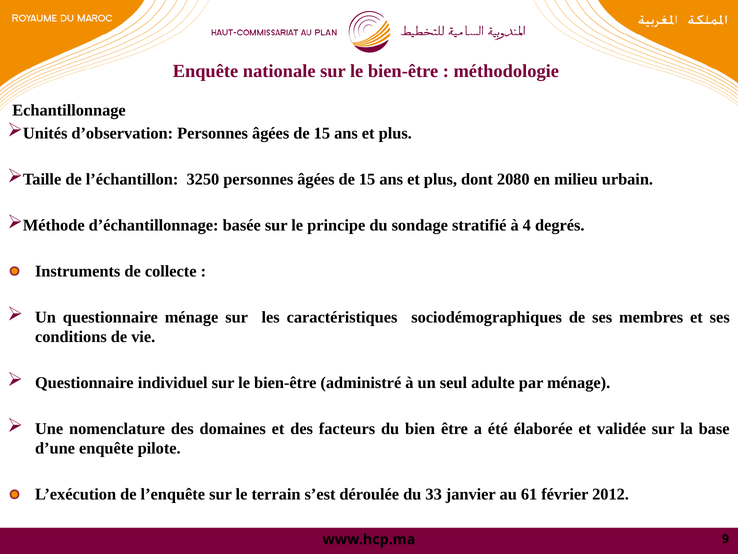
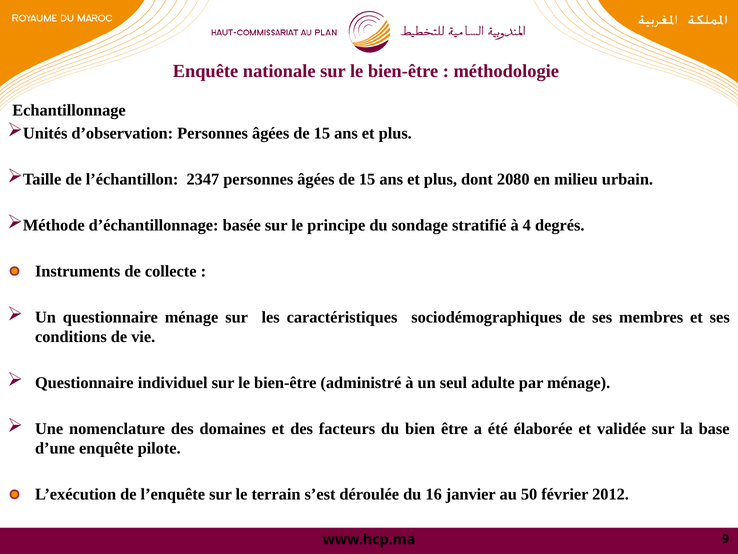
3250: 3250 -> 2347
33: 33 -> 16
61: 61 -> 50
